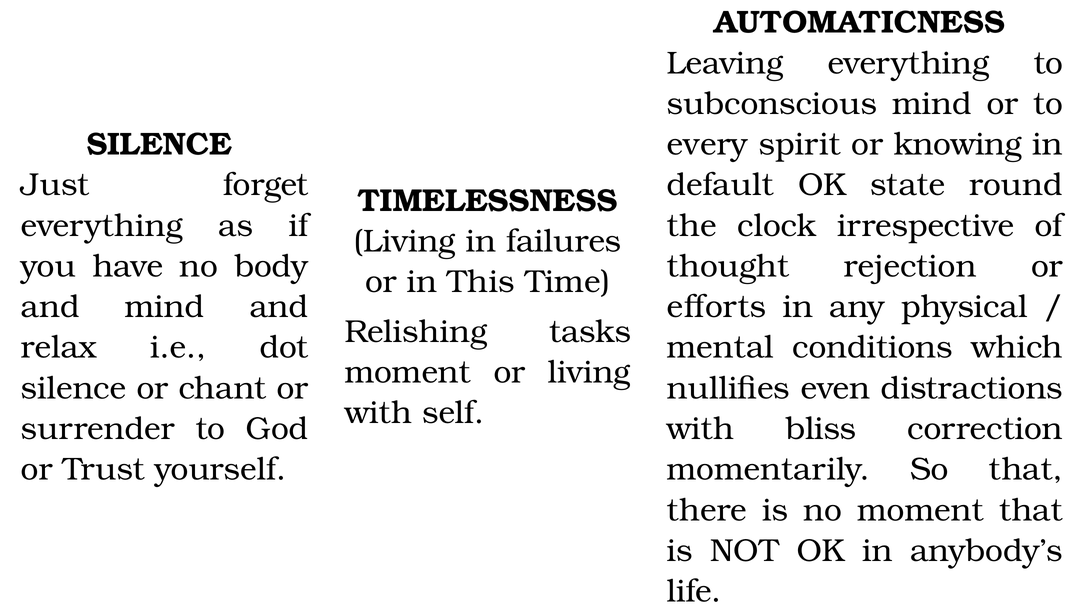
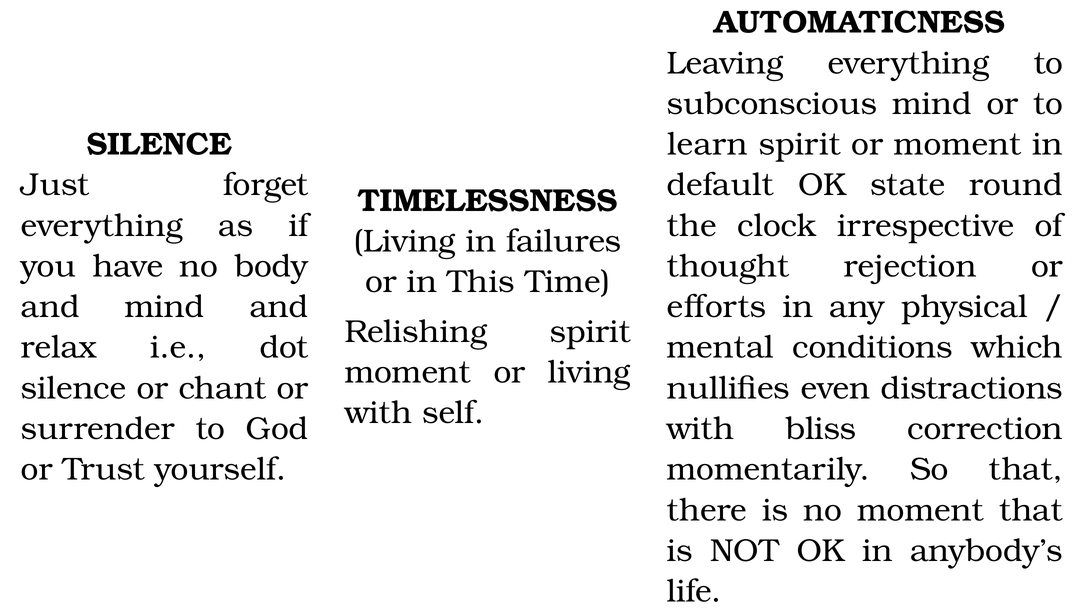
every: every -> learn
or knowing: knowing -> moment
Relishing tasks: tasks -> spirit
